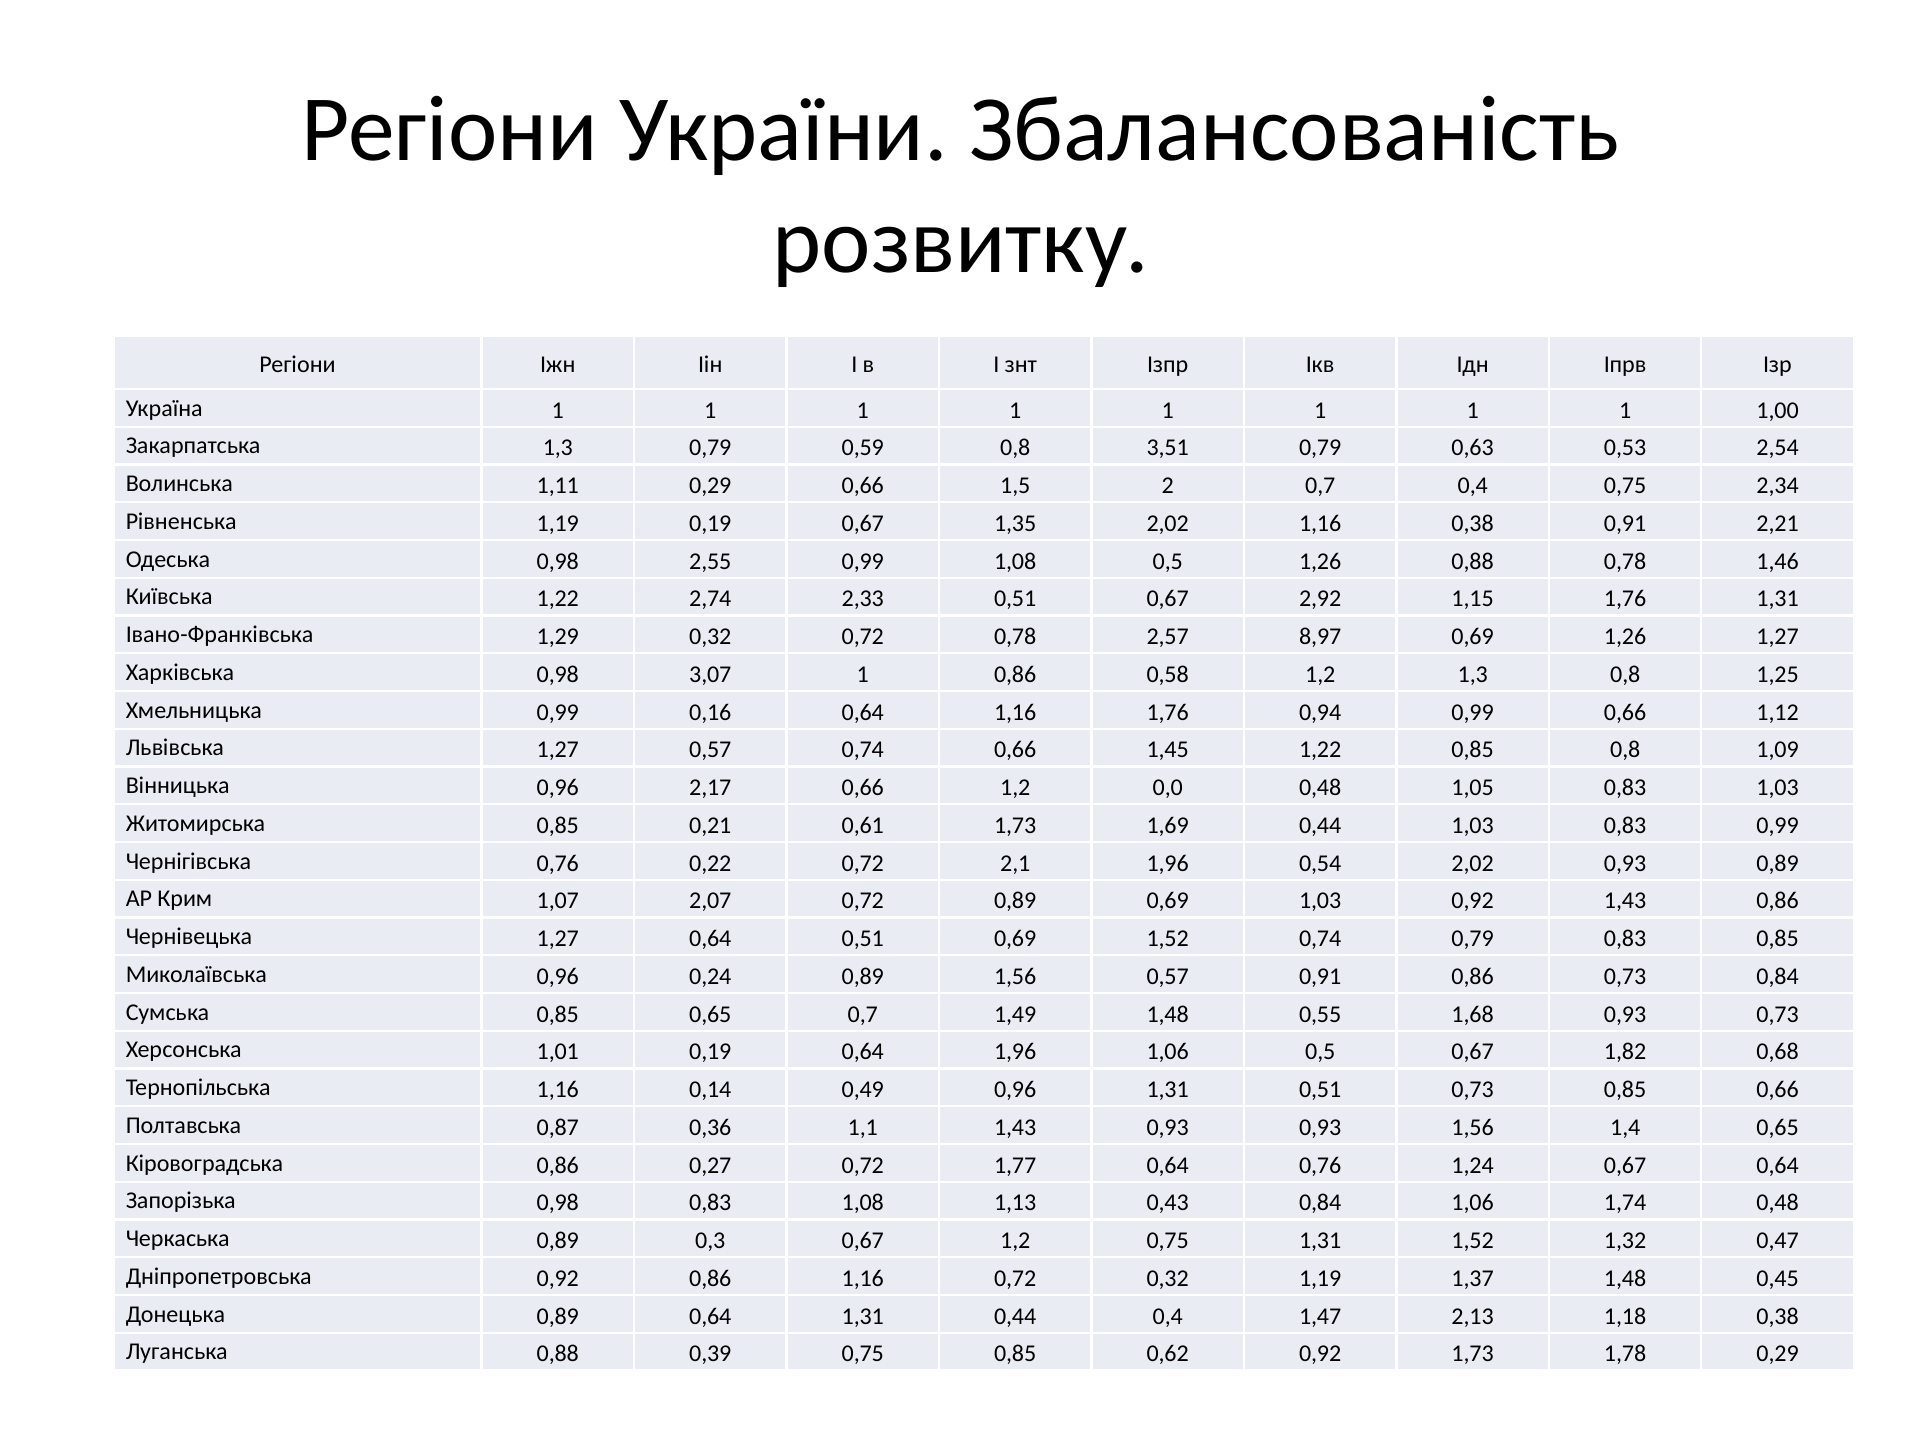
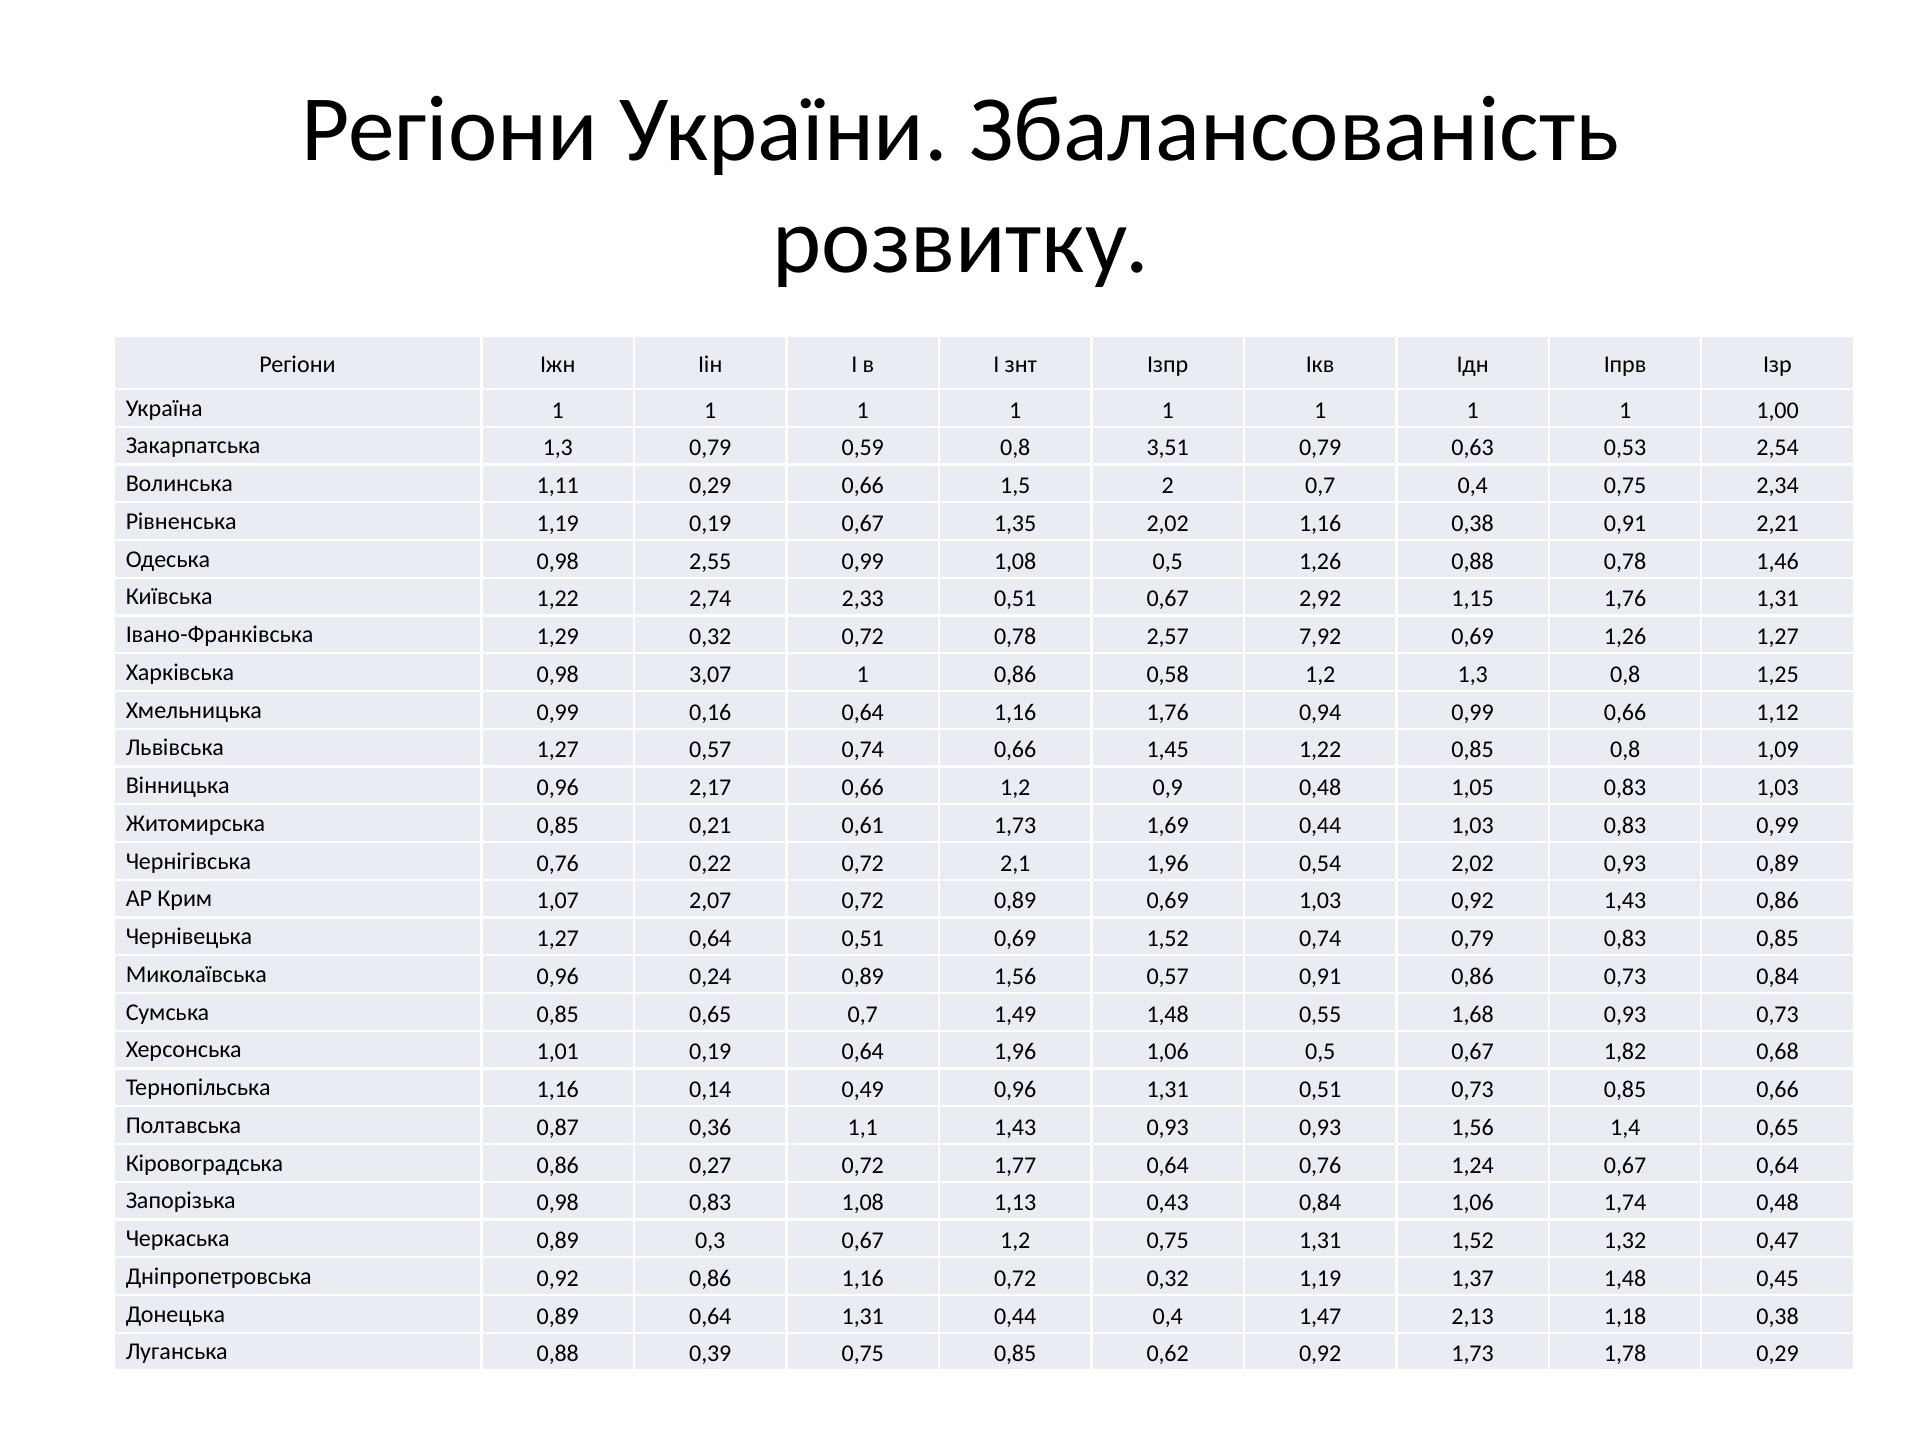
8,97: 8,97 -> 7,92
0,0: 0,0 -> 0,9
